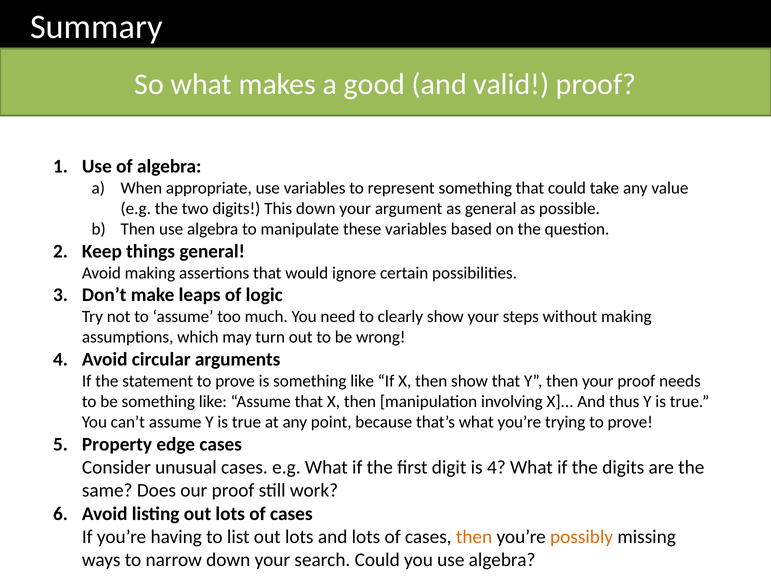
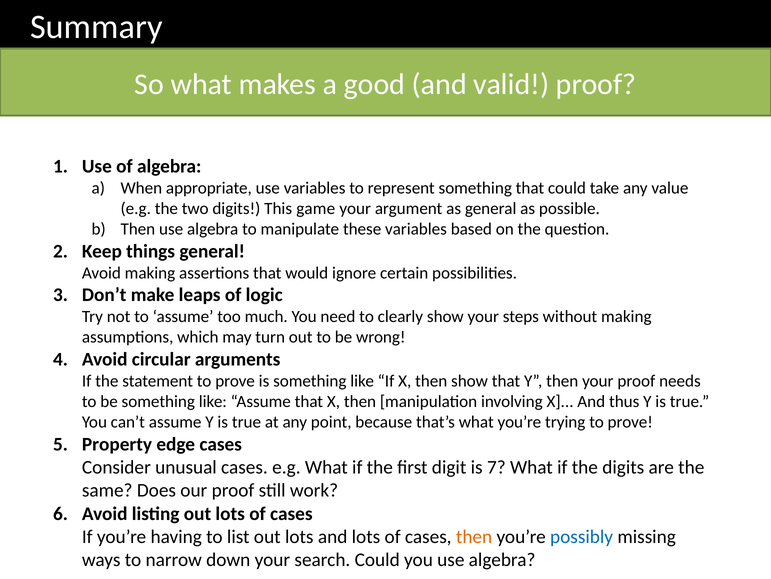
This down: down -> game
is 4: 4 -> 7
possibly colour: orange -> blue
